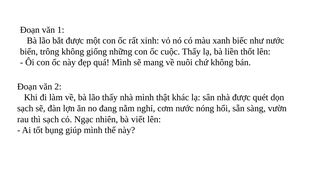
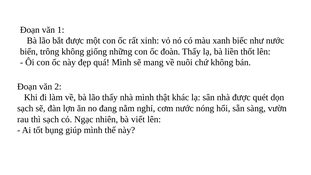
cuộc: cuộc -> đoàn
